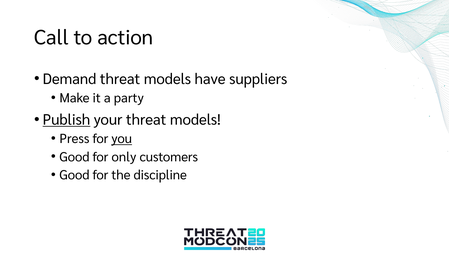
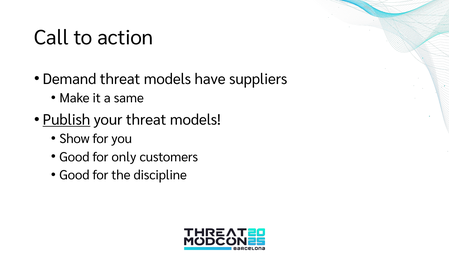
party: party -> same
Press: Press -> Show
you underline: present -> none
